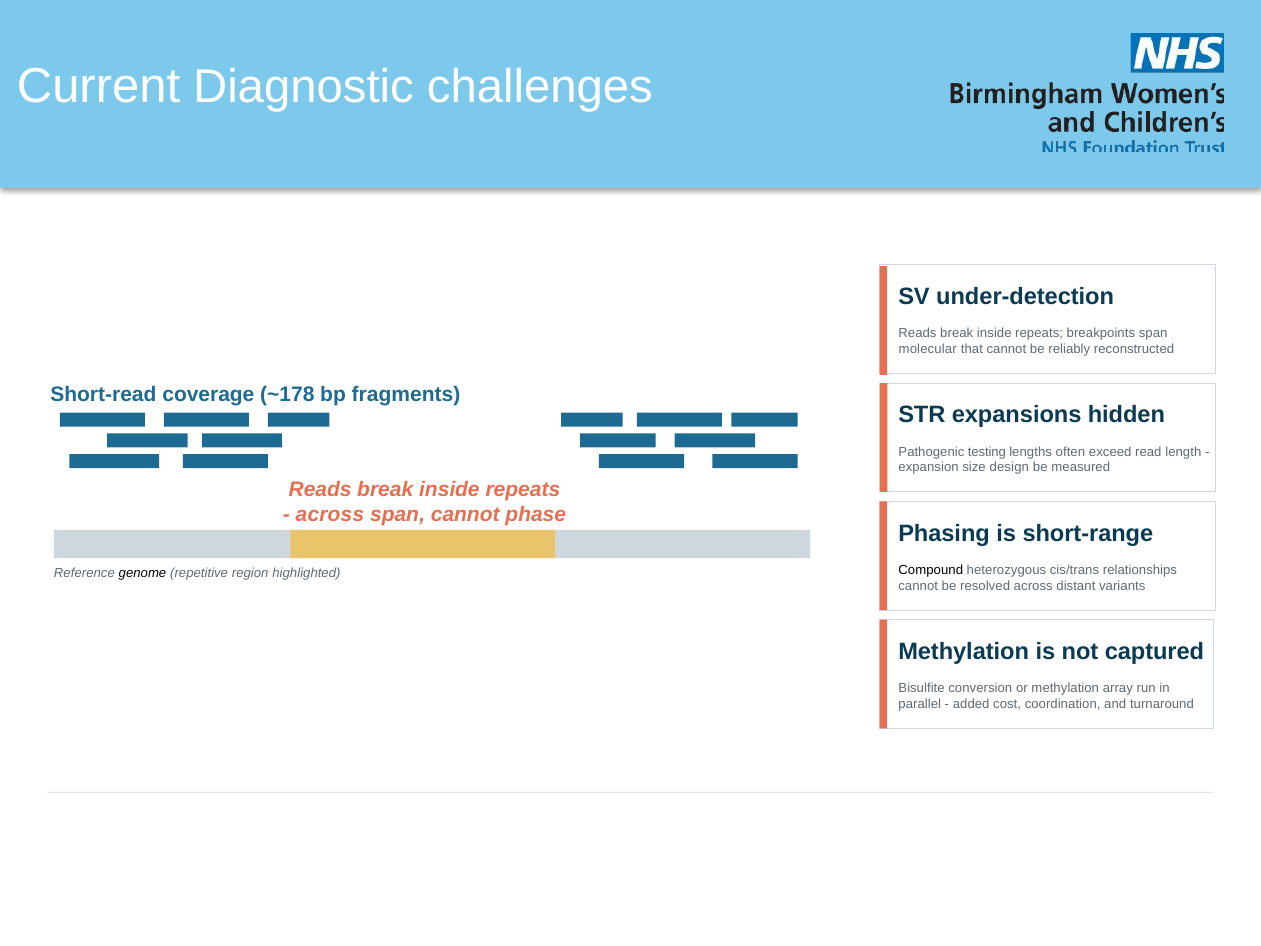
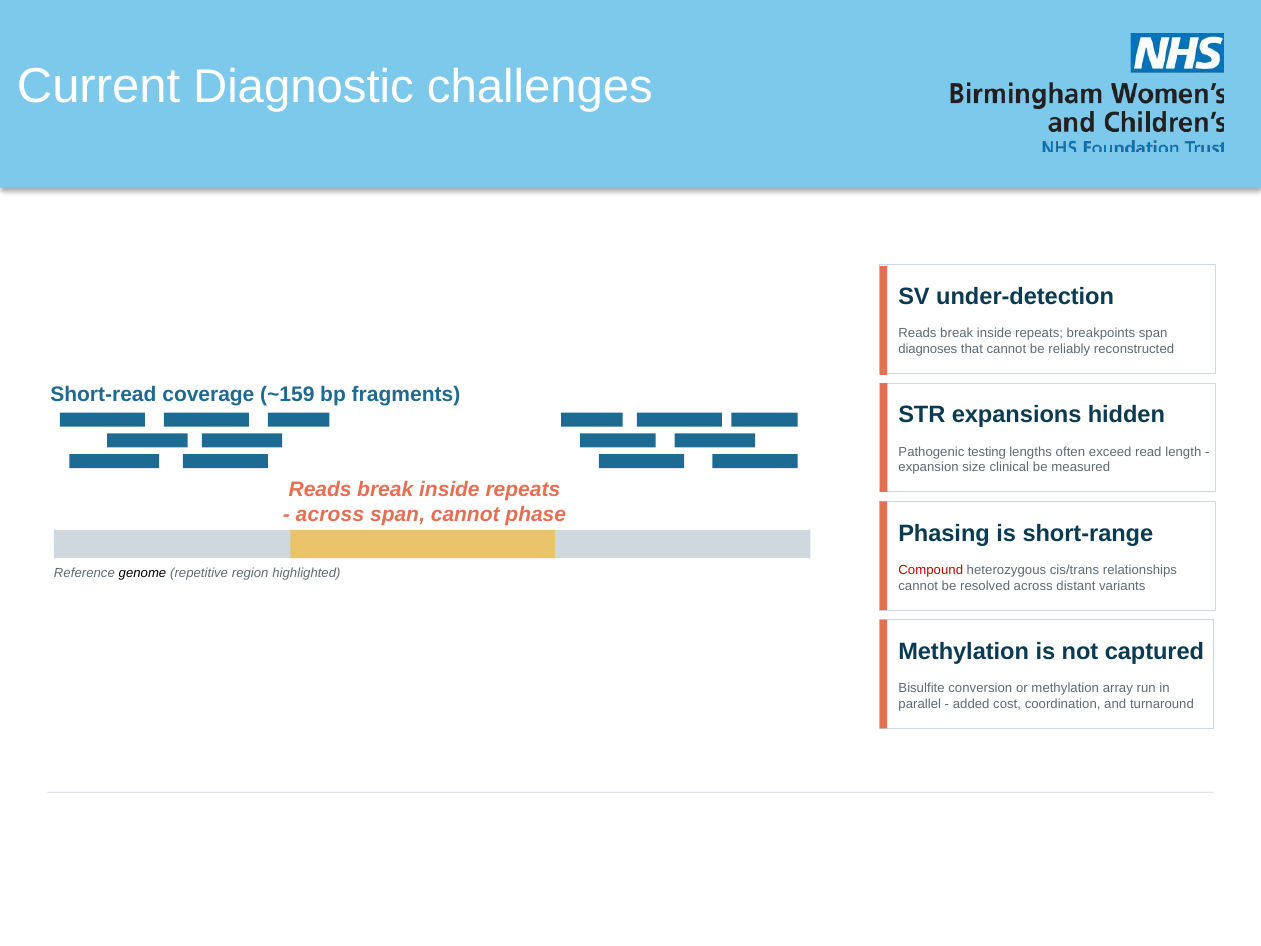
molecular: molecular -> diagnoses
~178: ~178 -> ~159
design: design -> clinical
Compound colour: black -> red
